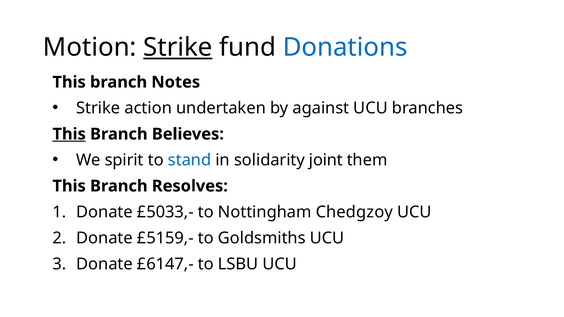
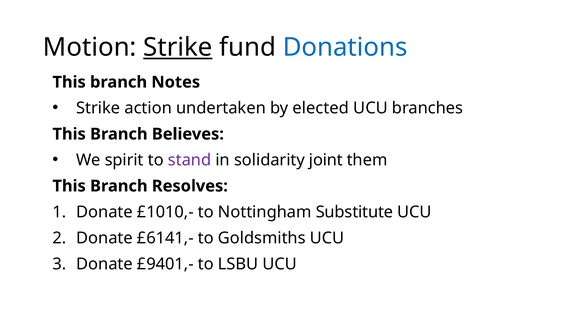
against: against -> elected
This at (69, 134) underline: present -> none
stand colour: blue -> purple
£5033,-: £5033,- -> £1010,-
Chedgzoy: Chedgzoy -> Substitute
£5159,-: £5159,- -> £6141,-
£6147,-: £6147,- -> £9401,-
